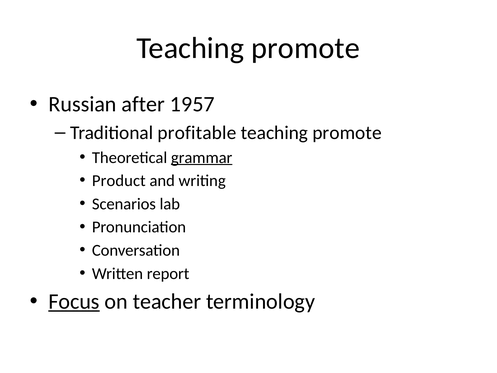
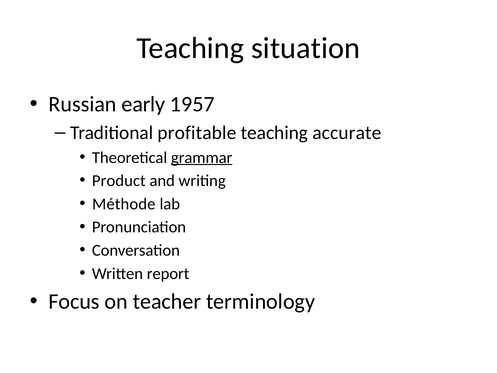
promote at (306, 48): promote -> situation
after: after -> early
promote at (347, 133): promote -> accurate
Scenarios: Scenarios -> Méthode
Focus underline: present -> none
